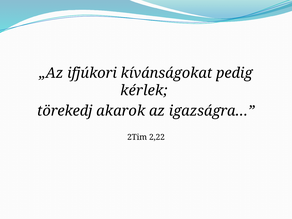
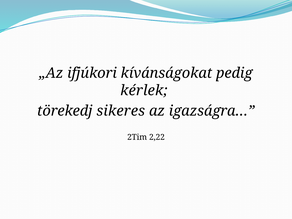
akarok: akarok -> sikeres
